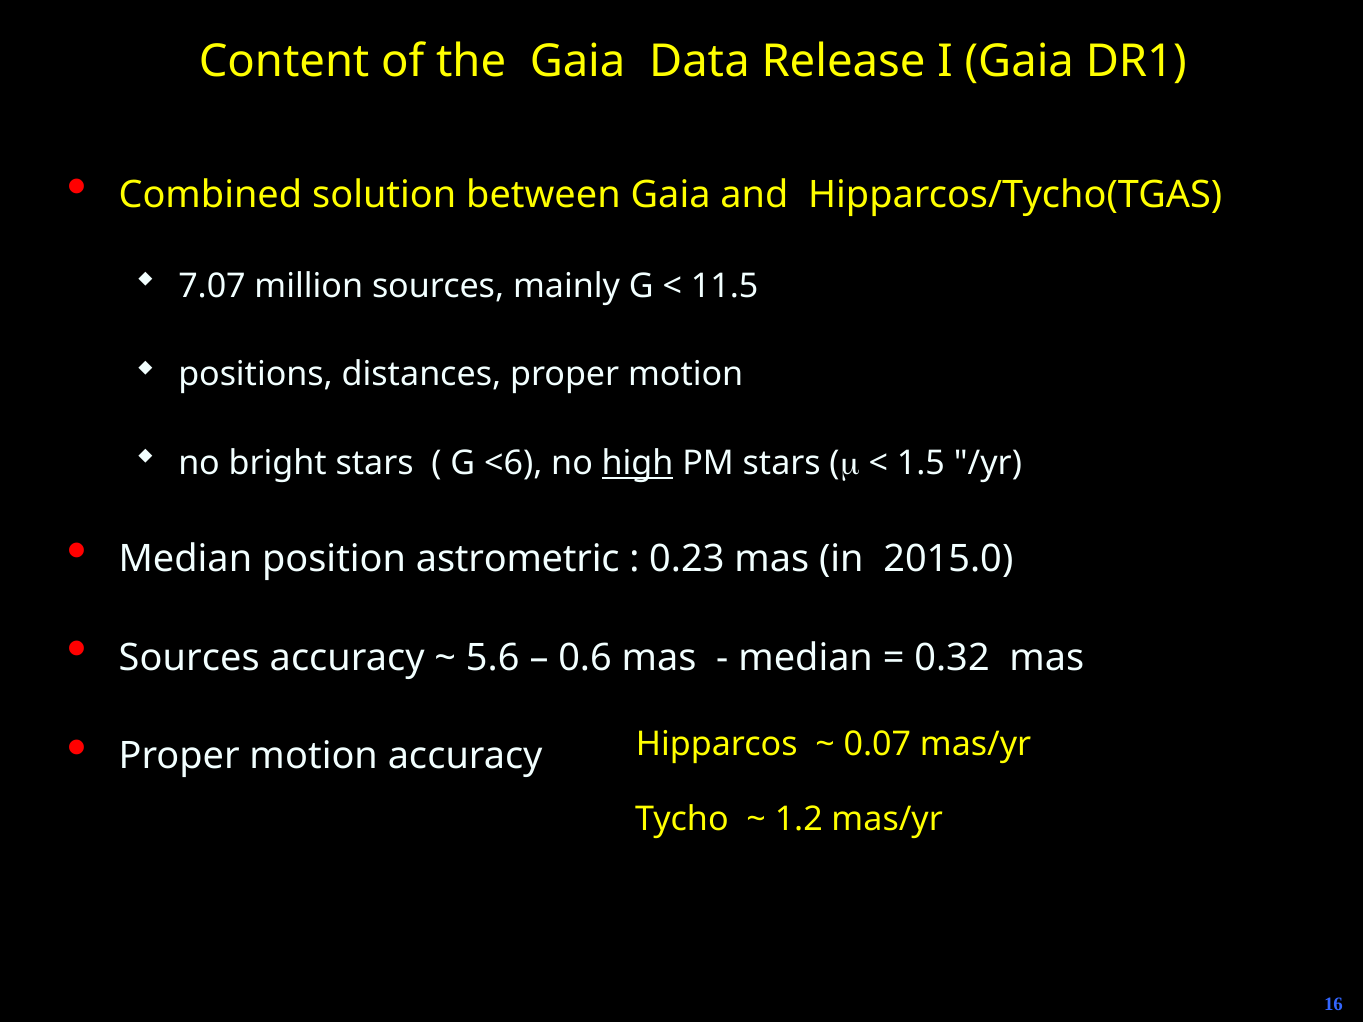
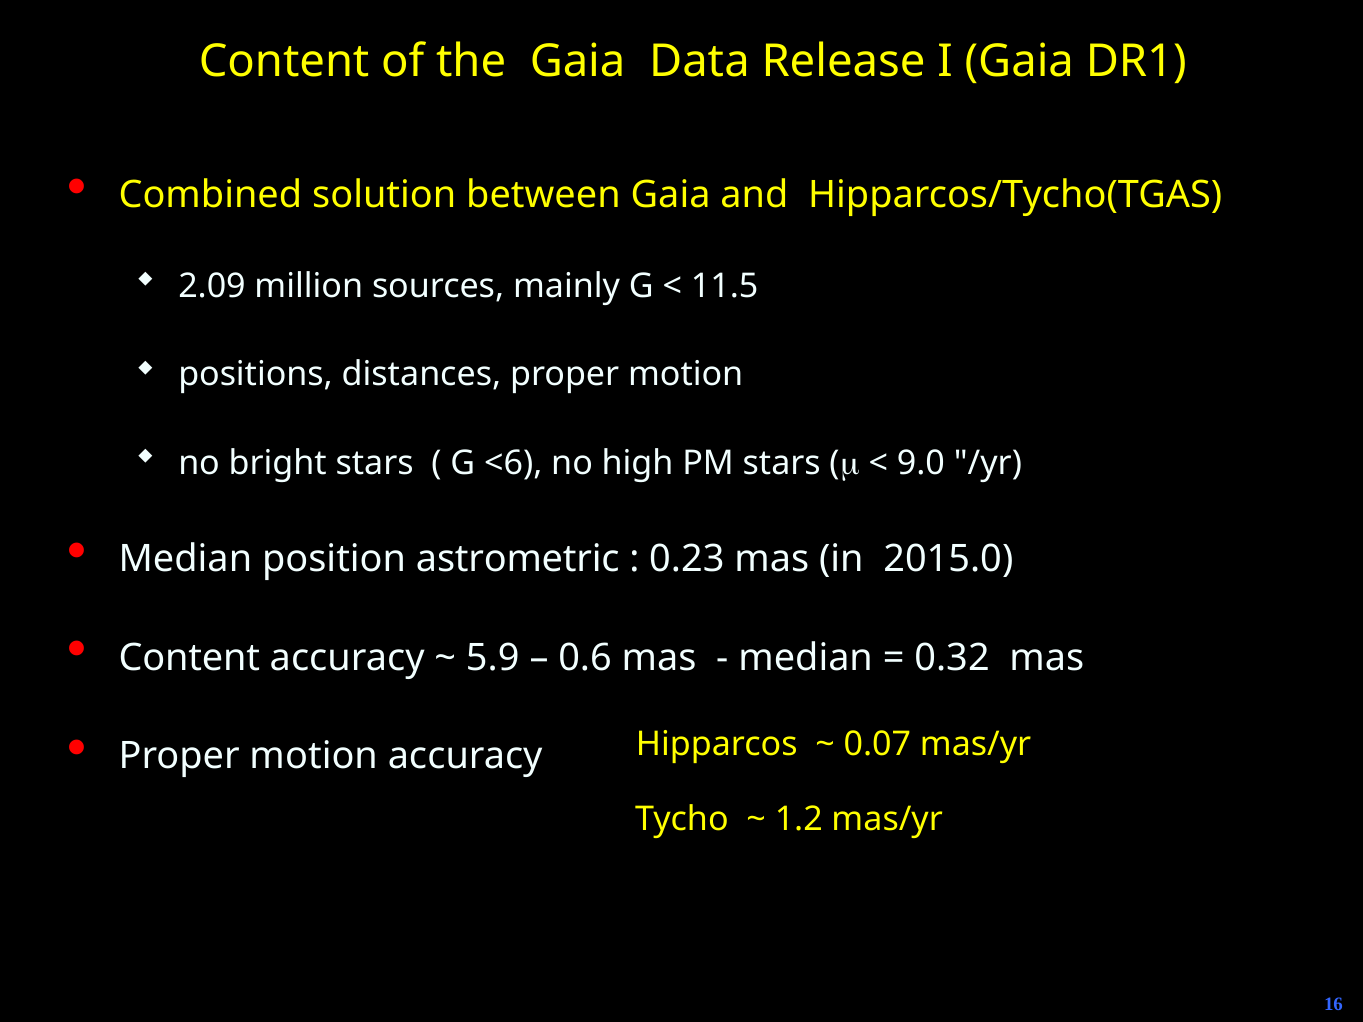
7.07: 7.07 -> 2.09
high underline: present -> none
1.5: 1.5 -> 9.0
Sources at (189, 658): Sources -> Content
5.6: 5.6 -> 5.9
